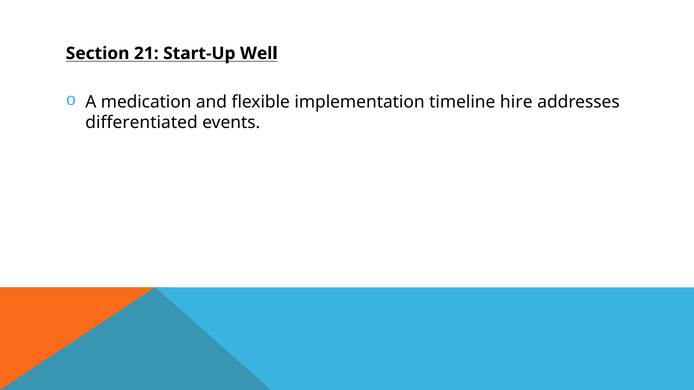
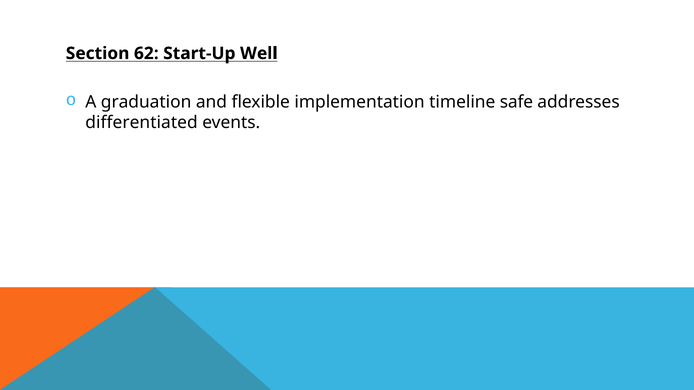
21: 21 -> 62
medication: medication -> graduation
hire: hire -> safe
